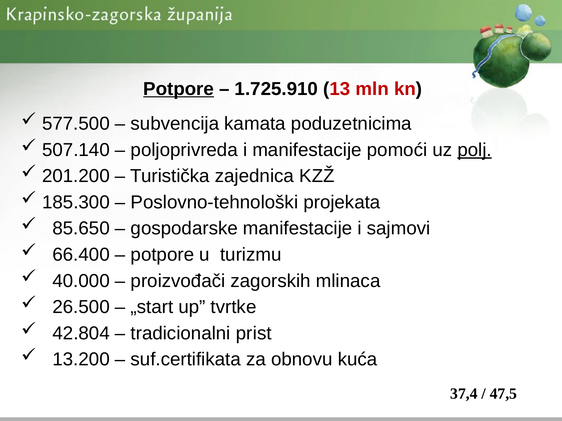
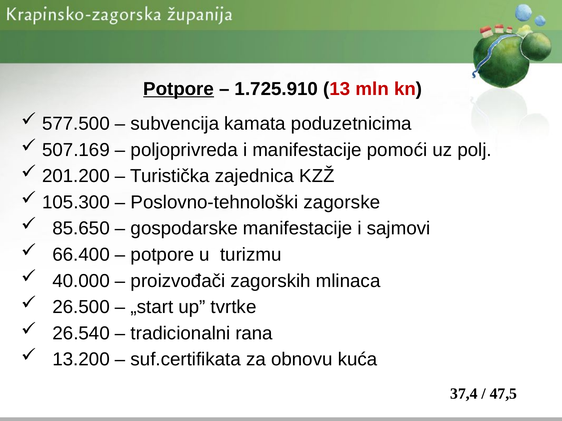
507.140: 507.140 -> 507.169
polj underline: present -> none
185.300: 185.300 -> 105.300
projekata: projekata -> zagorske
42.804: 42.804 -> 26.540
prist: prist -> rana
